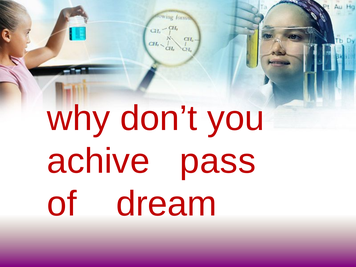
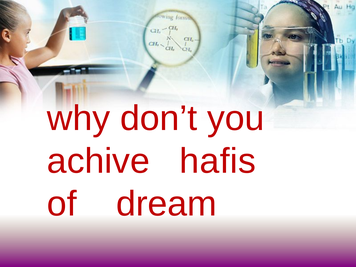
pass: pass -> hafis
